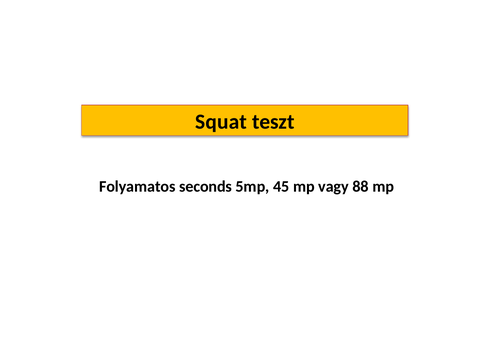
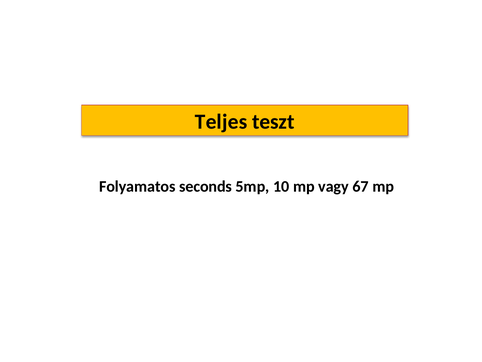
Squat: Squat -> Teljes
45: 45 -> 10
88: 88 -> 67
